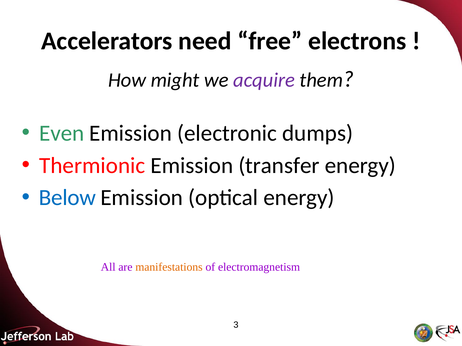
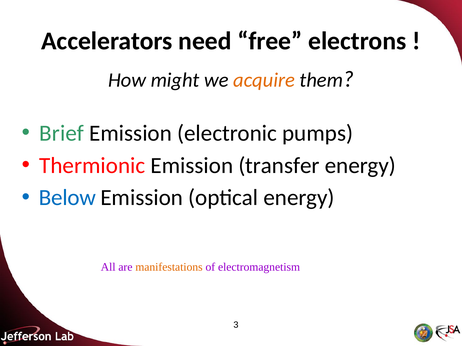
acquire colour: purple -> orange
Even: Even -> Brief
dumps: dumps -> pumps
